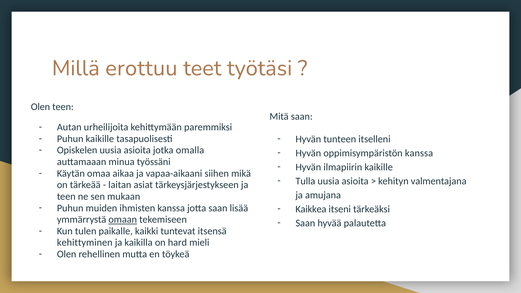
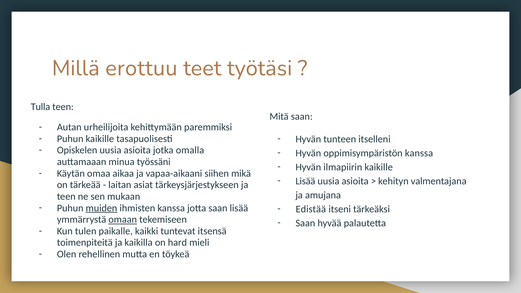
Olen at (40, 107): Olen -> Tulla
Tulla at (305, 181): Tulla -> Lisää
muiden underline: none -> present
Kaikkea: Kaikkea -> Edistää
kehittyminen: kehittyminen -> toimenpiteitä
